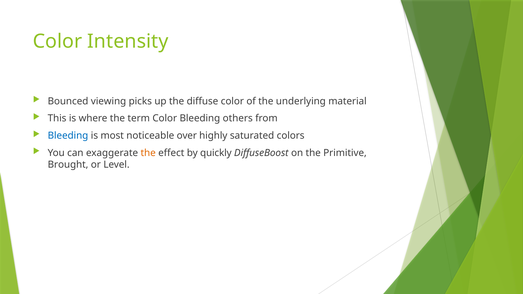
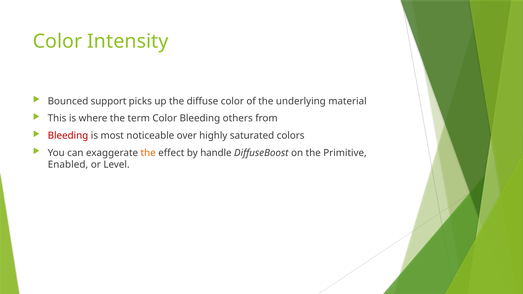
viewing: viewing -> support
Bleeding at (68, 136) colour: blue -> red
quickly: quickly -> handle
Brought: Brought -> Enabled
